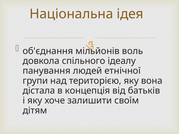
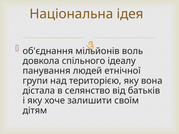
концепція: концепція -> селянство
